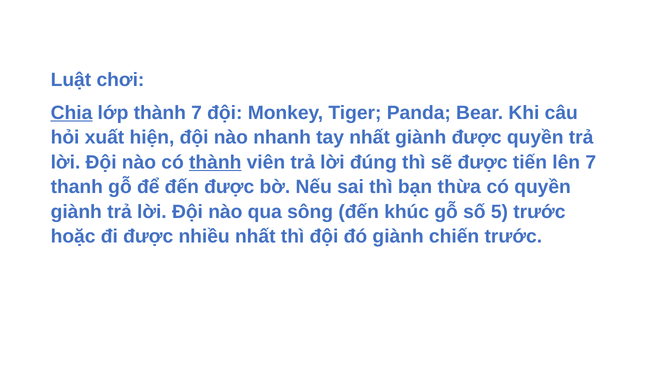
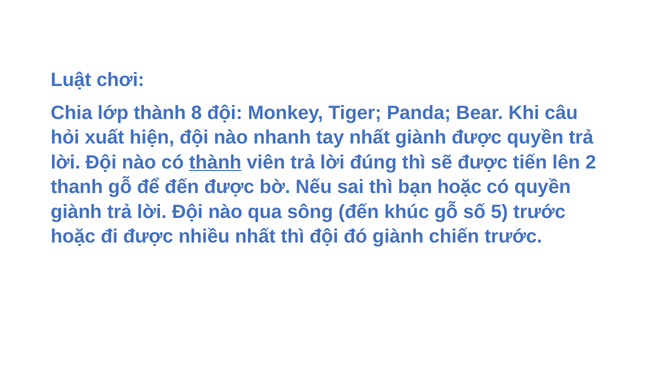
Chia underline: present -> none
thành 7: 7 -> 8
lên 7: 7 -> 2
bạn thừa: thừa -> hoặc
